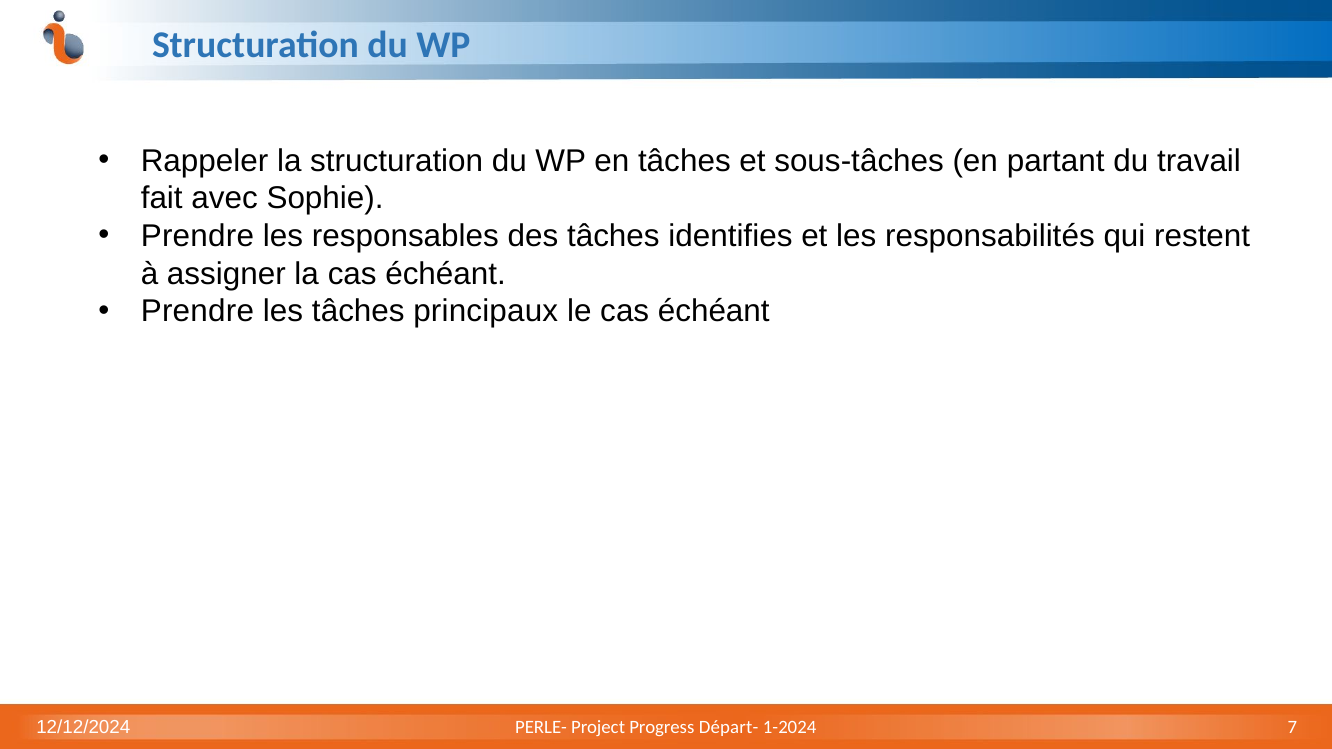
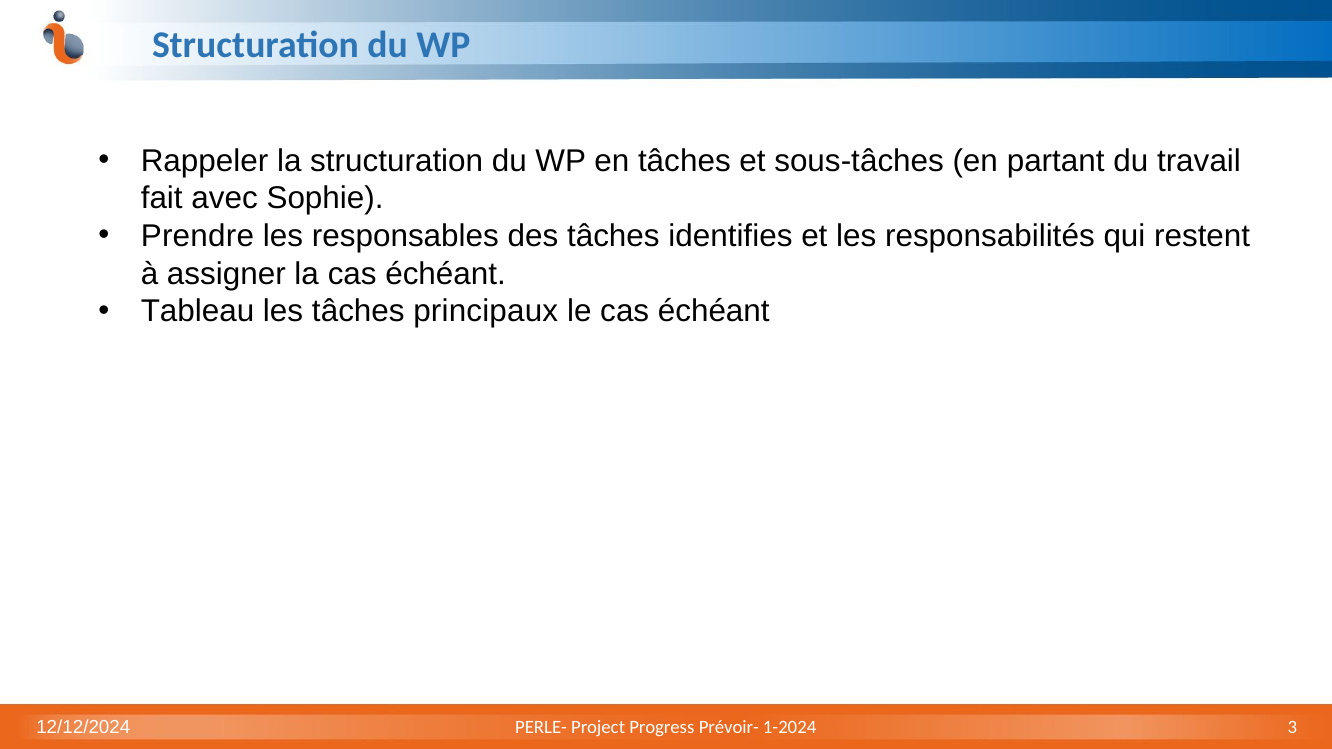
Prendre at (197, 312): Prendre -> Tableau
Départ-: Départ- -> Prévoir-
7: 7 -> 3
